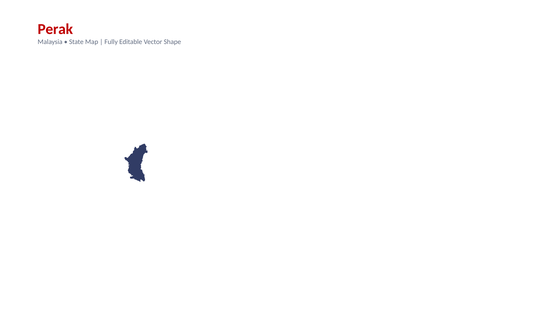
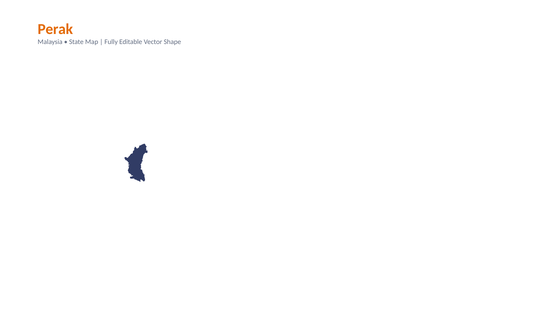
Perak colour: red -> orange
